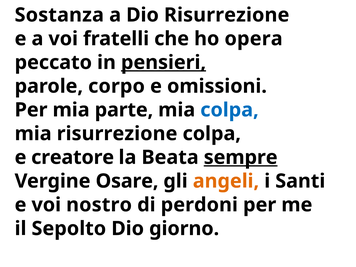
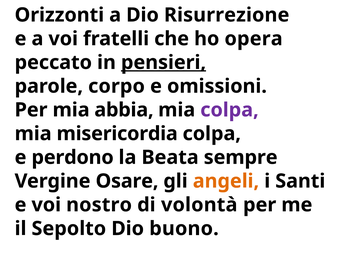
Sostanza: Sostanza -> Orizzonti
parte: parte -> abbia
colpa at (229, 110) colour: blue -> purple
mia risurrezione: risurrezione -> misericordia
creatore: creatore -> perdono
sempre underline: present -> none
perdoni: perdoni -> volontà
giorno: giorno -> buono
